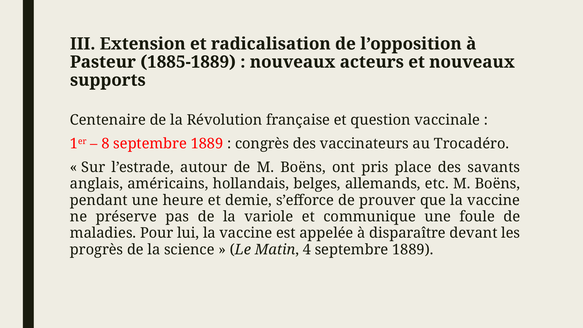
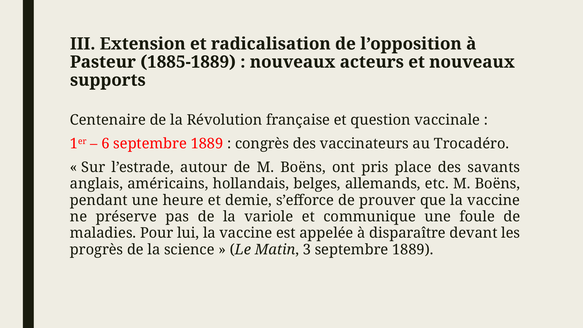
8: 8 -> 6
4: 4 -> 3
